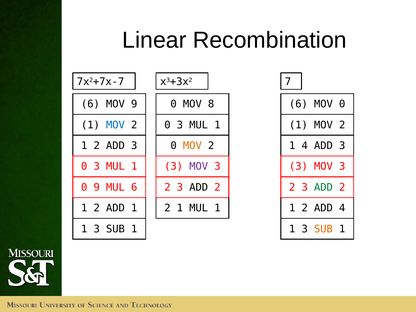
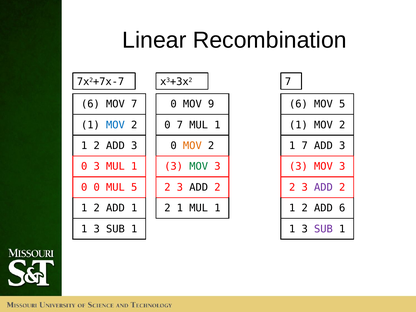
MOV 9: 9 -> 7
8: 8 -> 9
MOV 0: 0 -> 5
3 at (180, 125): 3 -> 7
4 at (305, 146): 4 -> 7
MOV at (199, 167) colour: purple -> green
0 9: 9 -> 0
MUL 6: 6 -> 5
ADD at (323, 187) colour: green -> purple
ADD 4: 4 -> 6
SUB at (323, 229) colour: orange -> purple
